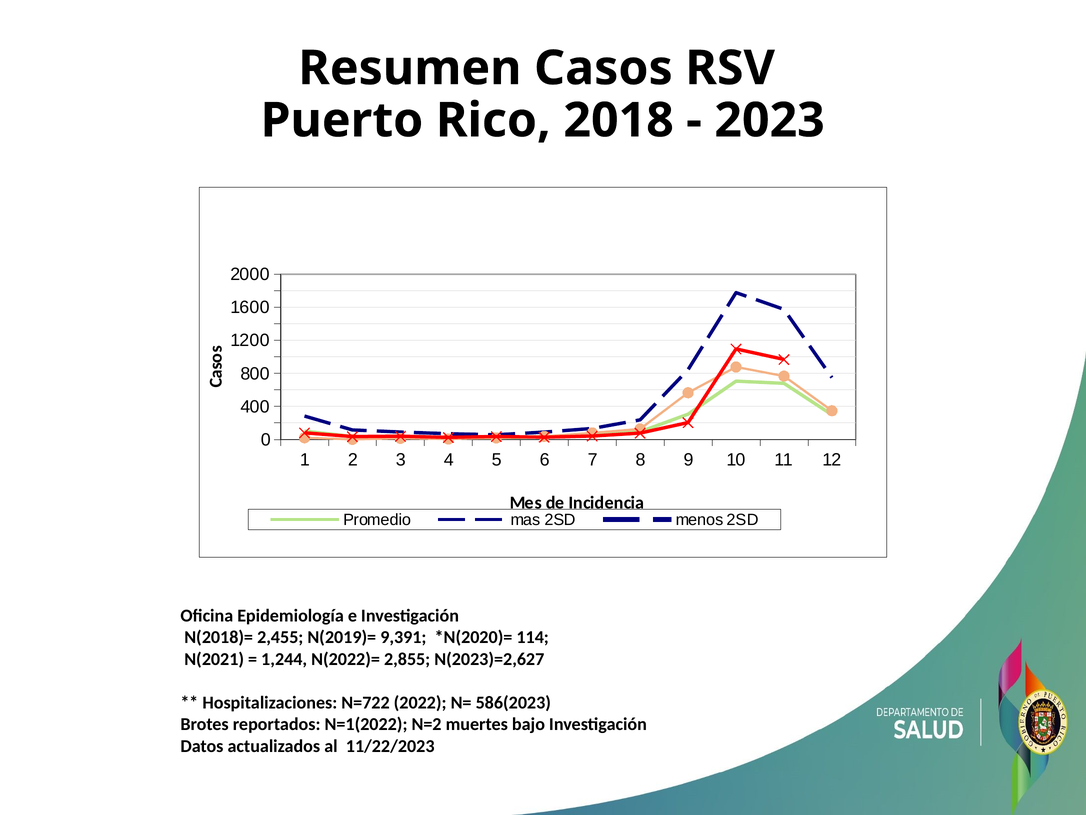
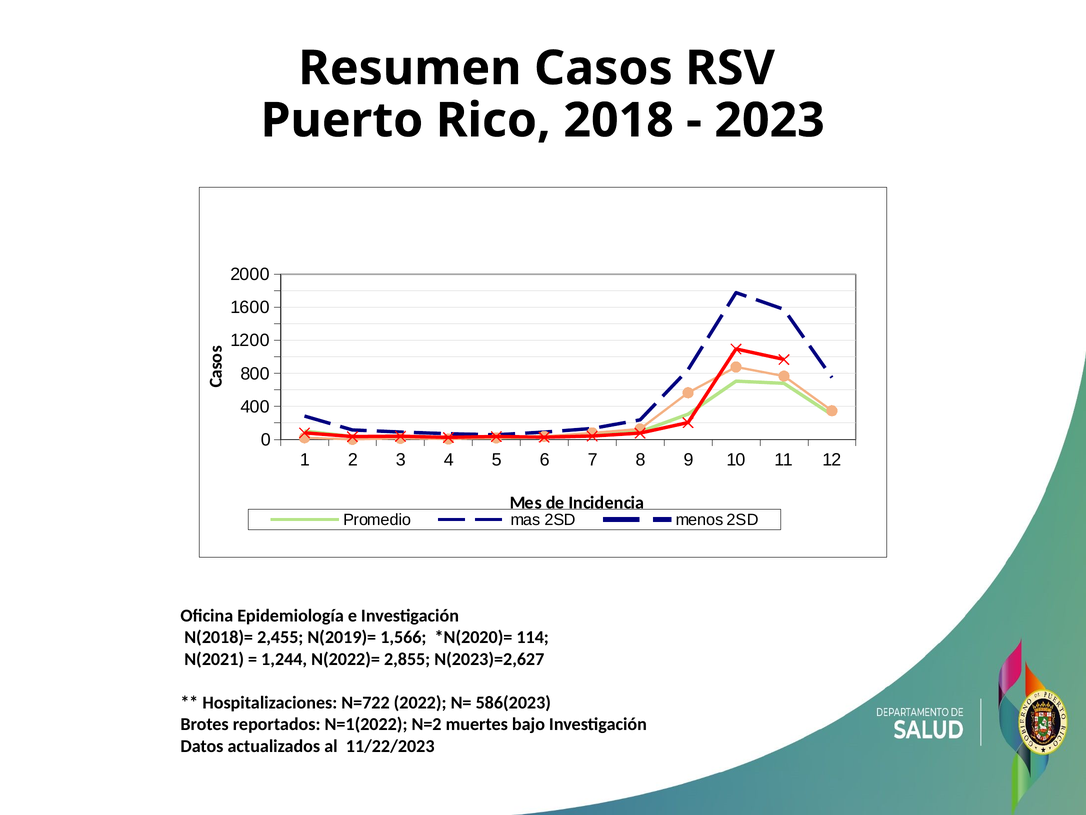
9,391: 9,391 -> 1,566
